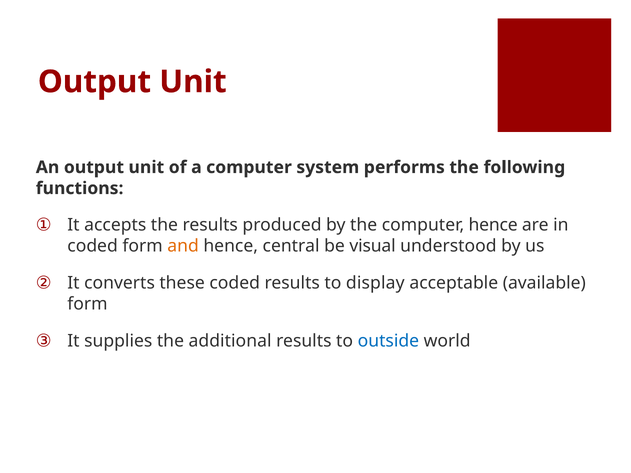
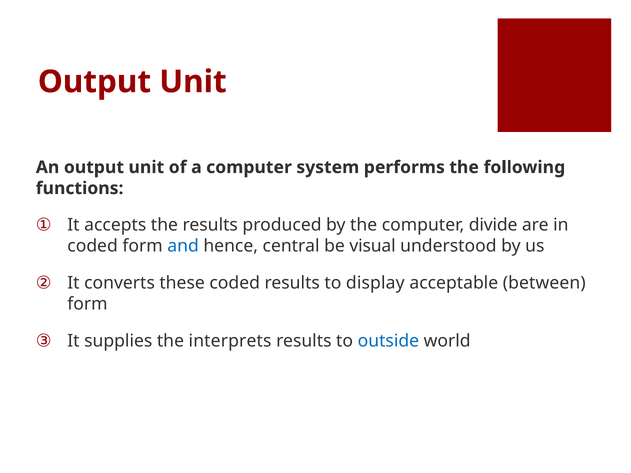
computer hence: hence -> divide
and colour: orange -> blue
available: available -> between
additional: additional -> interprets
